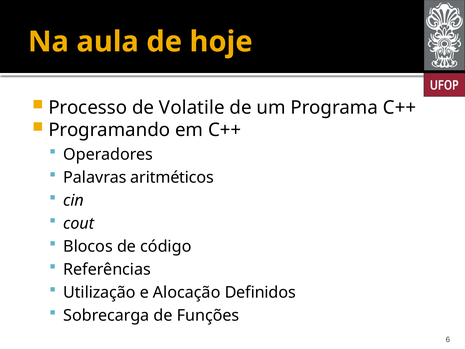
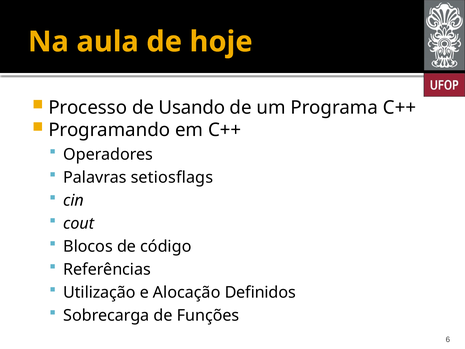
Volatile: Volatile -> Usando
aritméticos: aritméticos -> setiosflags
